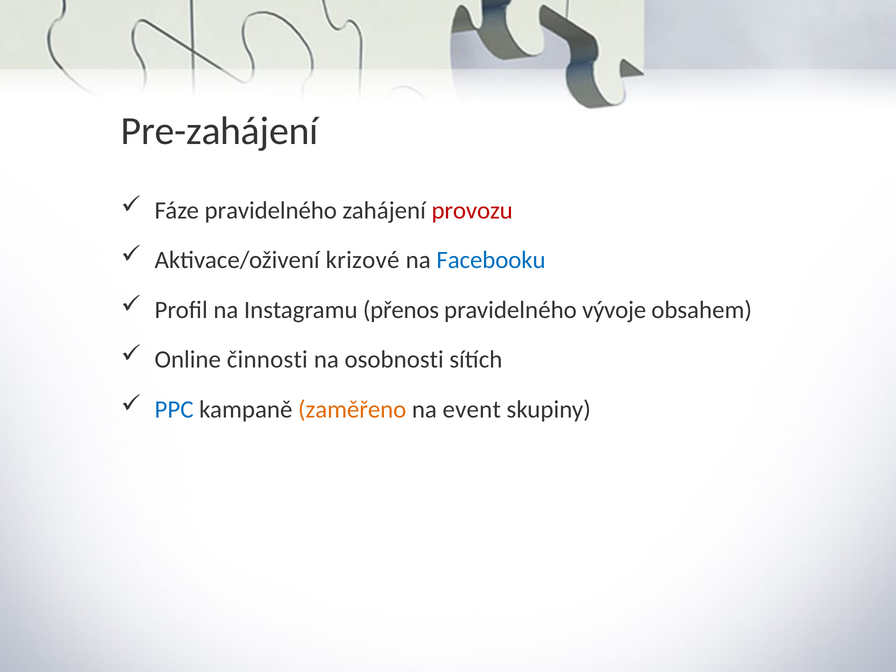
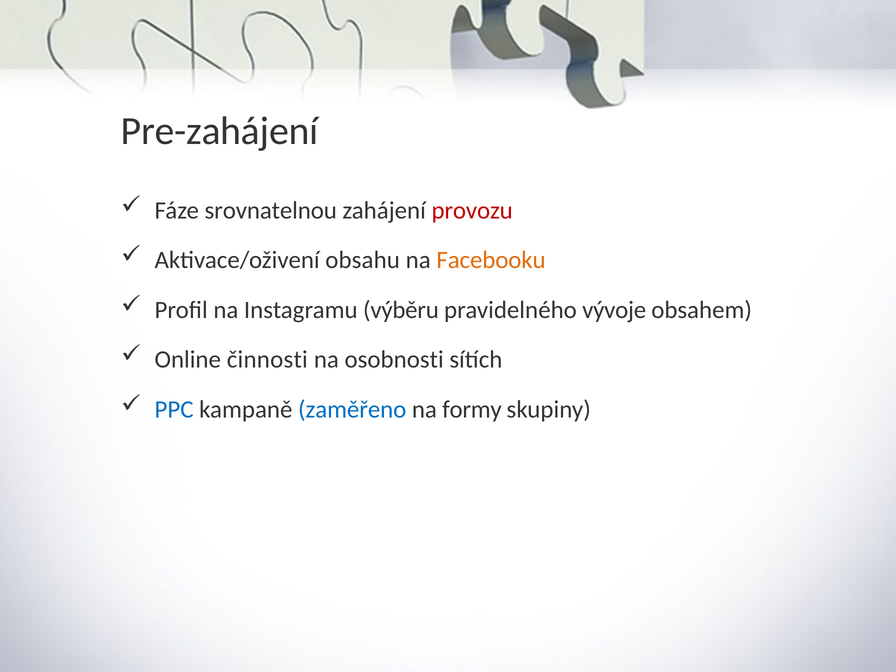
Fáze pravidelného: pravidelného -> srovnatelnou
krizové: krizové -> obsahu
Facebooku colour: blue -> orange
přenos: přenos -> výběru
zaměřeno colour: orange -> blue
event: event -> formy
